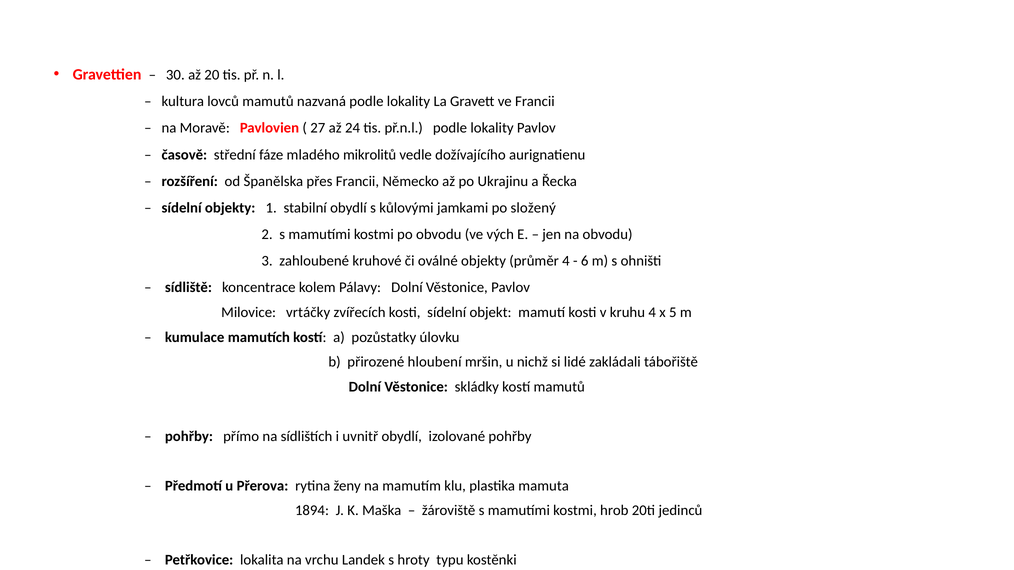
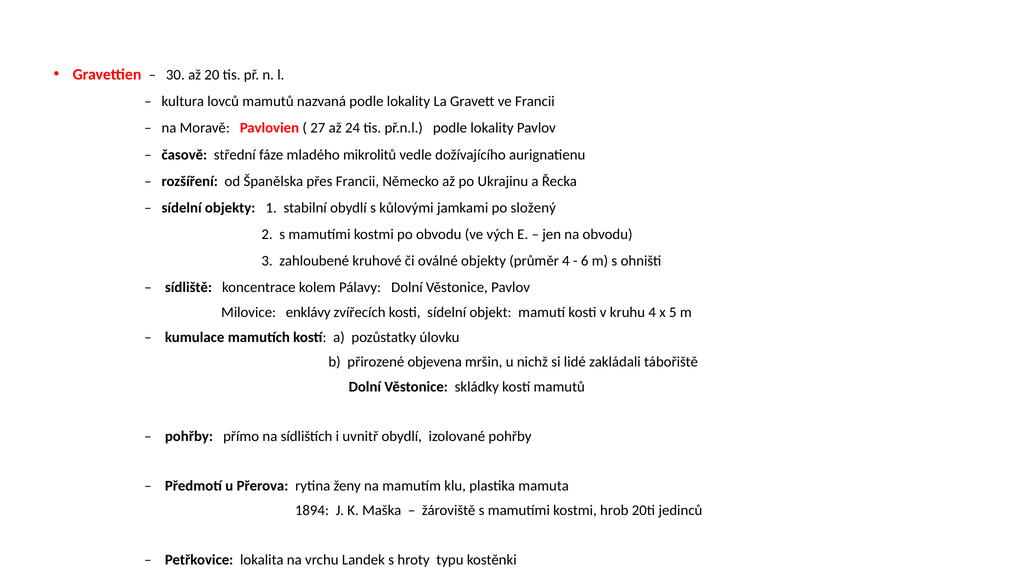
vrtáčky: vrtáčky -> enklávy
hloubení: hloubení -> objevena
